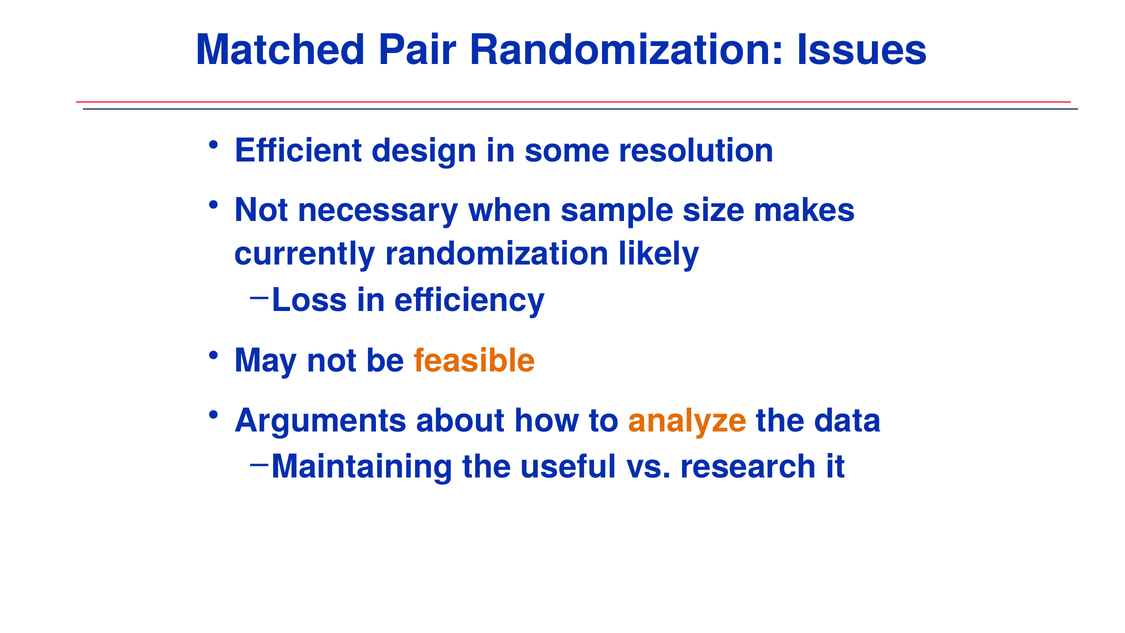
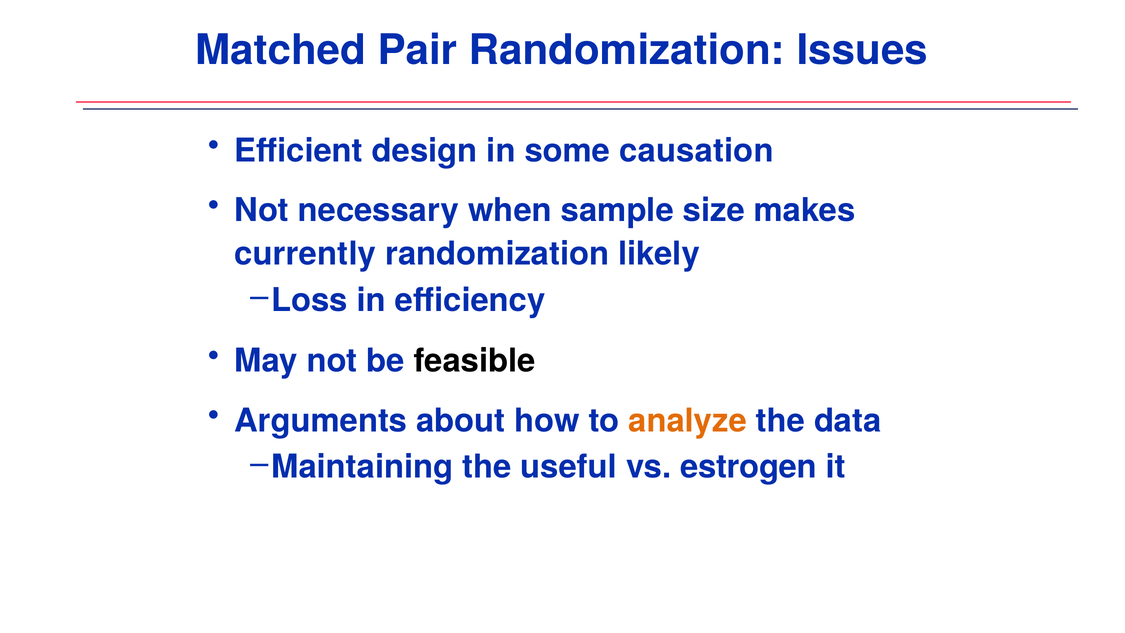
resolution: resolution -> causation
feasible colour: orange -> black
research: research -> estrogen
